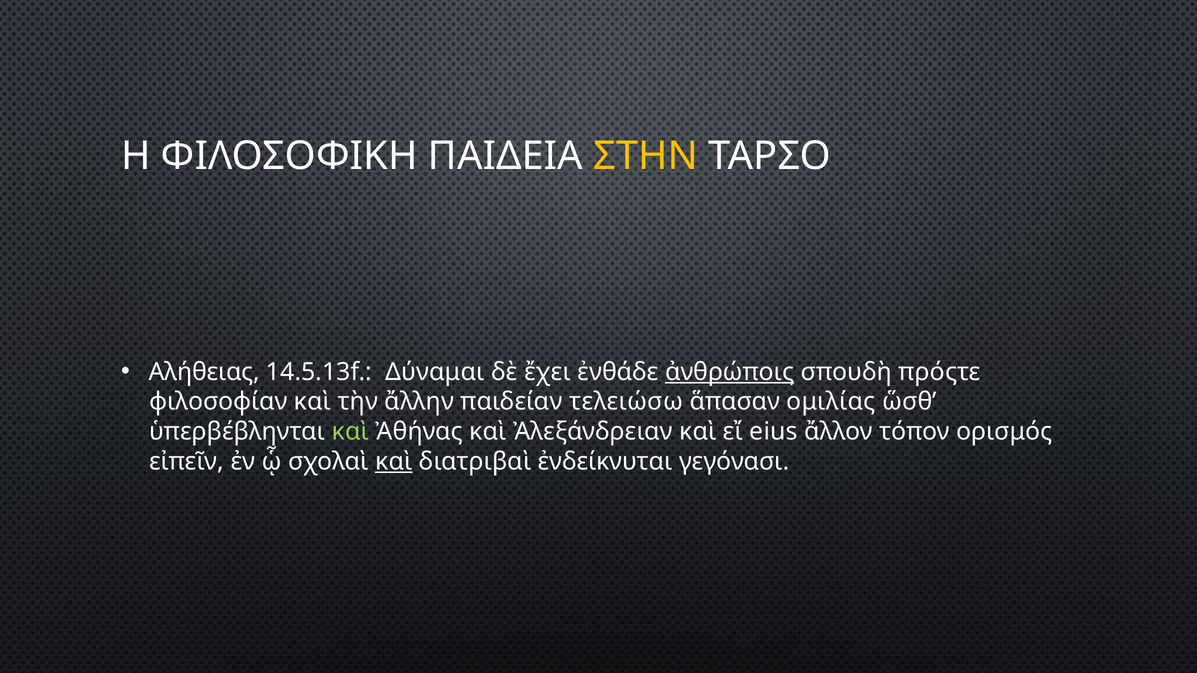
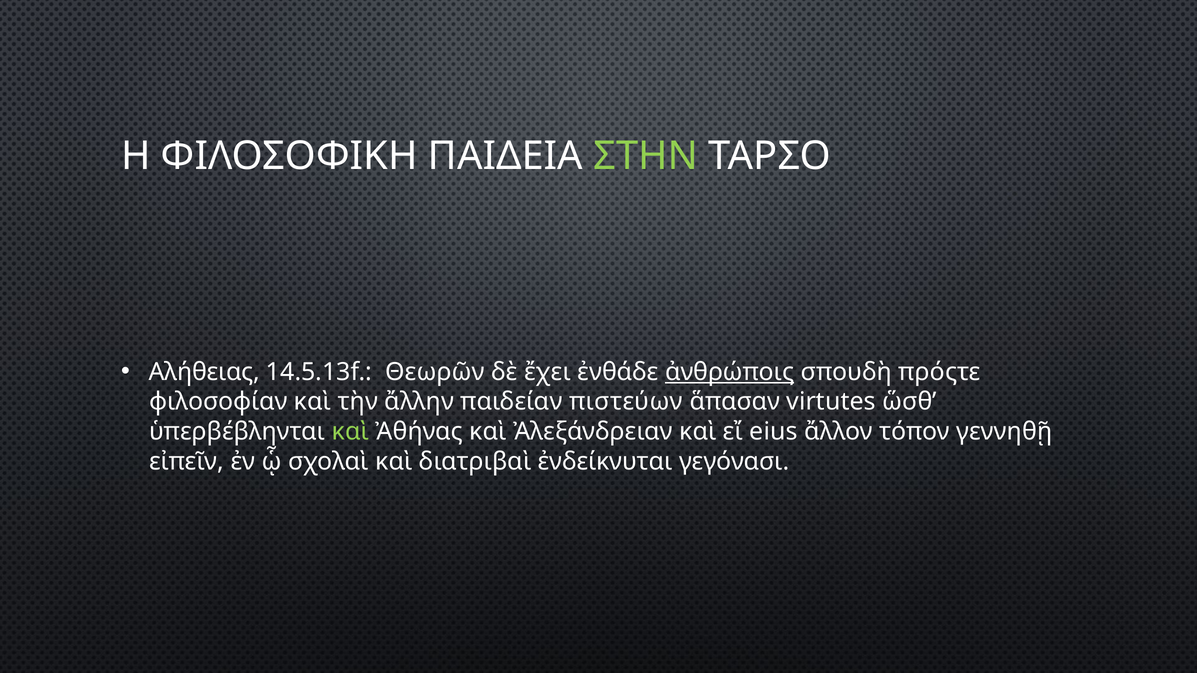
ΣΤΗΝ colour: yellow -> light green
Δύναμαι: Δύναμαι -> Θεωρῶν
τελειώσω: τελειώσω -> πιστεύων
ομιλίας: ομιλίας -> virtutes
ορισμός: ορισμός -> γεννηθῇ
καὶ at (394, 462) underline: present -> none
